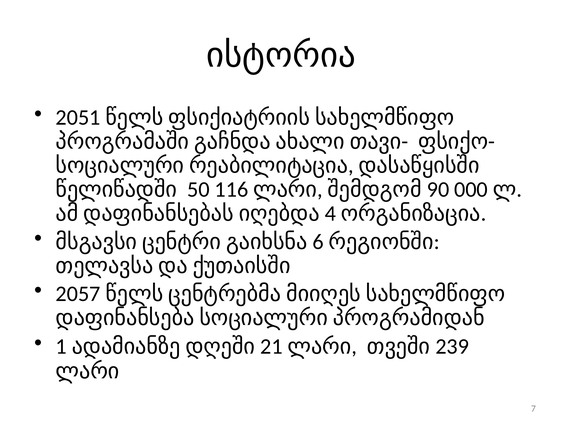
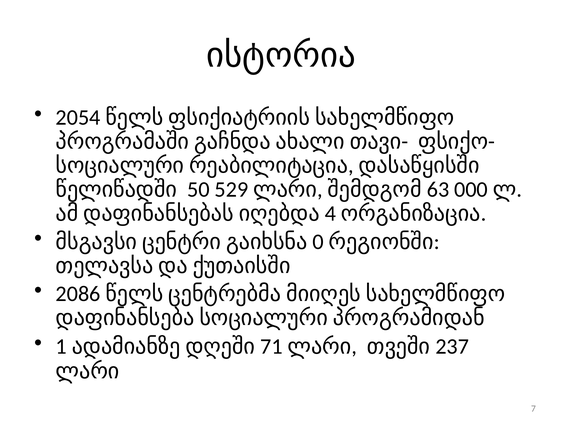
2051: 2051 -> 2054
116: 116 -> 529
90: 90 -> 63
6: 6 -> 0
2057: 2057 -> 2086
21: 21 -> 71
239: 239 -> 237
